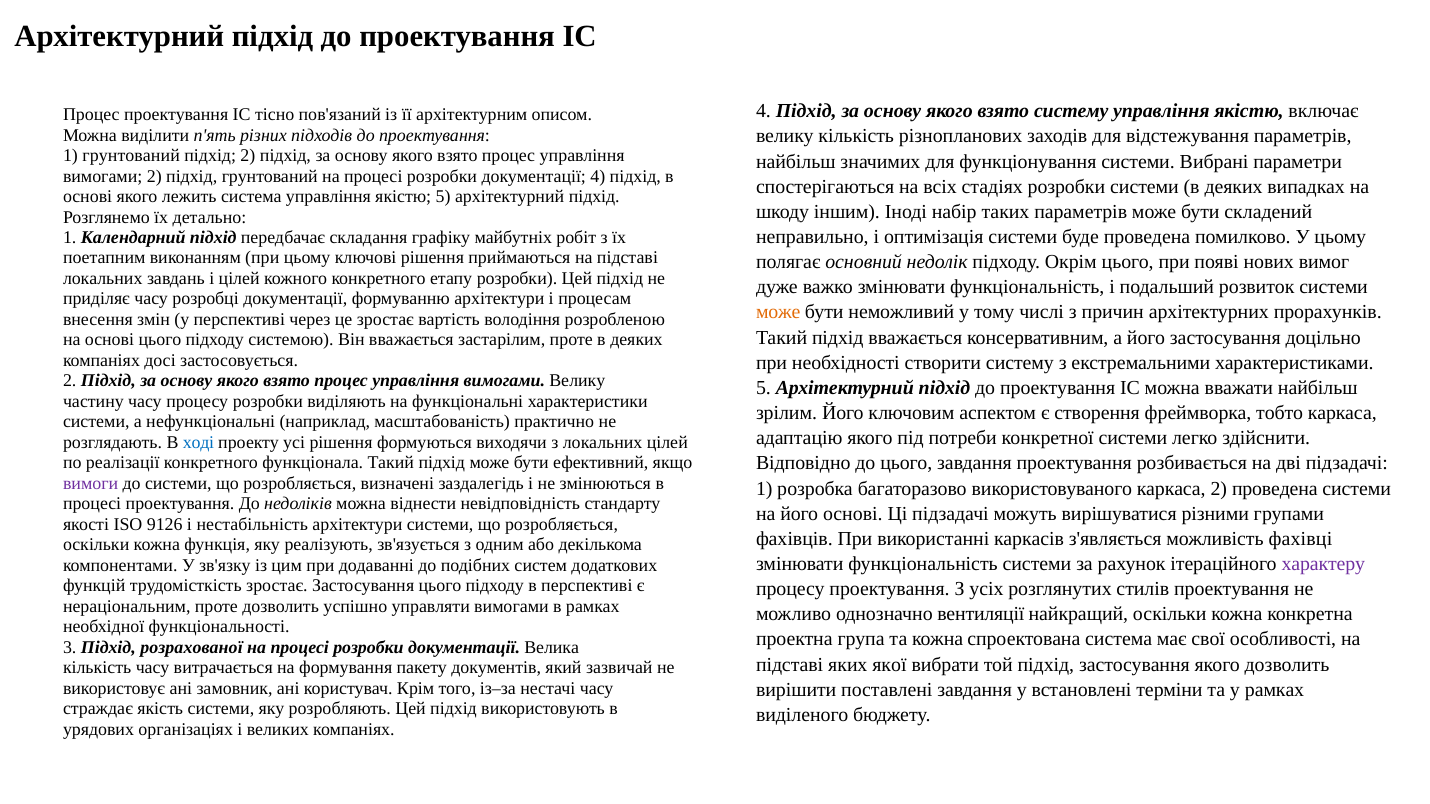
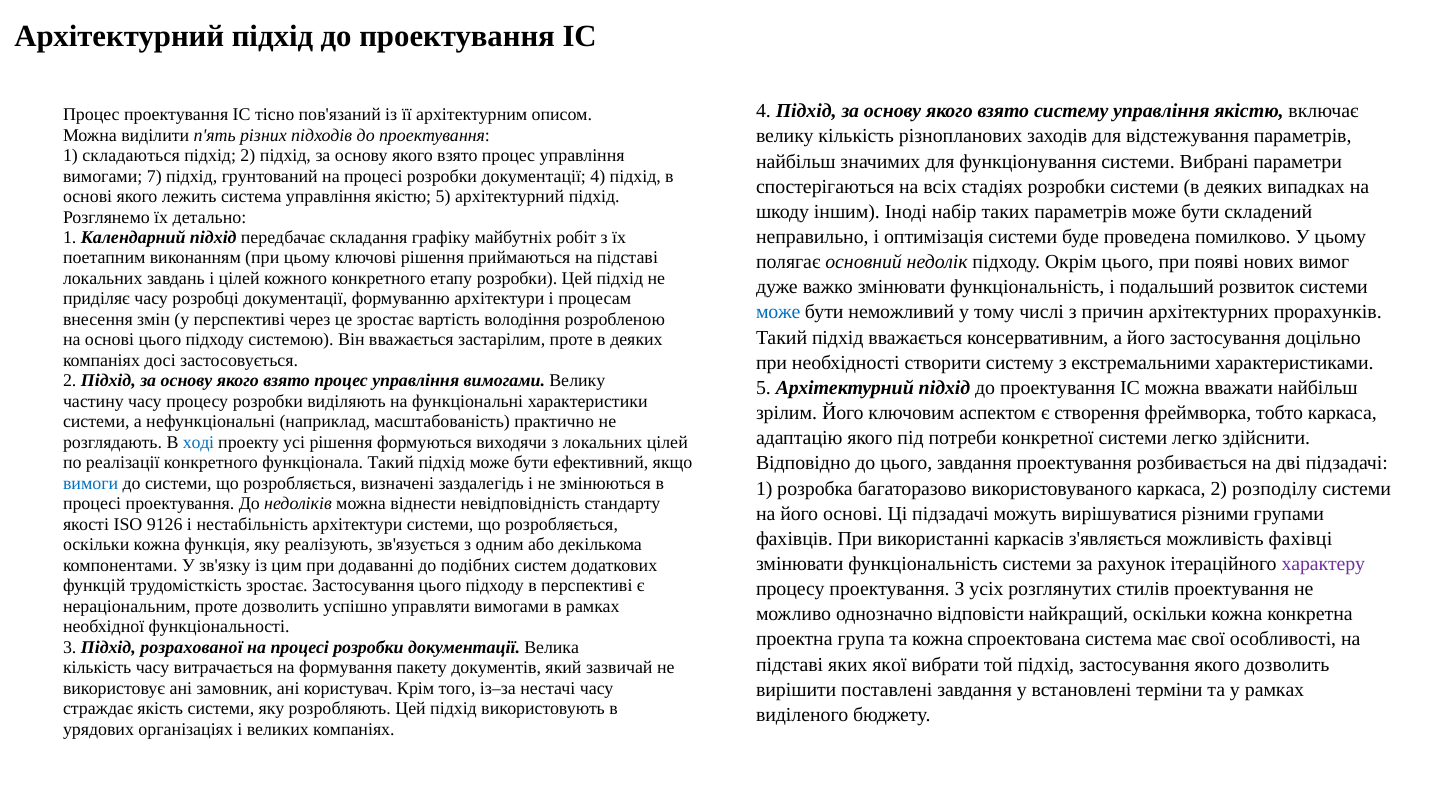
1 грунтований: грунтований -> складаються
вимогами 2: 2 -> 7
може at (778, 313) colour: orange -> blue
вимоги colour: purple -> blue
2 проведена: проведена -> розподілу
вентиляції: вентиляції -> відповісти
